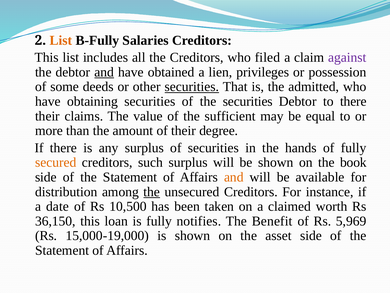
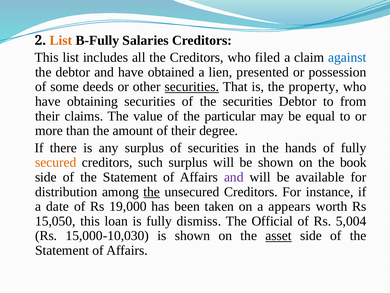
against colour: purple -> blue
and at (104, 72) underline: present -> none
privileges: privileges -> presented
admitted: admitted -> property
to there: there -> from
sufficient: sufficient -> particular
and at (234, 177) colour: orange -> purple
10,500: 10,500 -> 19,000
claimed: claimed -> appears
36,150: 36,150 -> 15,050
notifies: notifies -> dismiss
Benefit: Benefit -> Official
5,969: 5,969 -> 5,004
15,000-19,000: 15,000-19,000 -> 15,000-10,030
asset underline: none -> present
